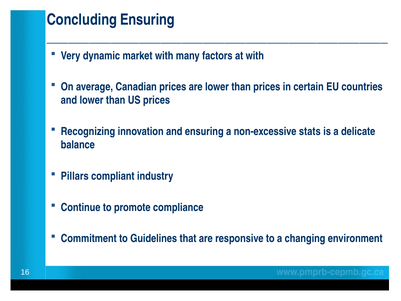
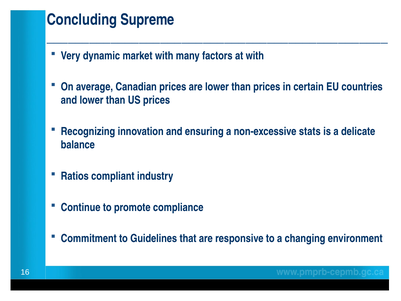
Concluding Ensuring: Ensuring -> Supreme
Pillars: Pillars -> Ratios
